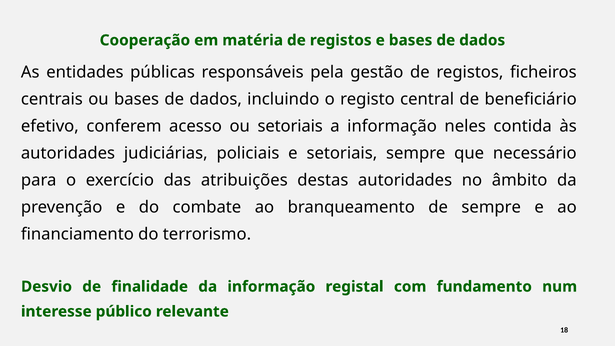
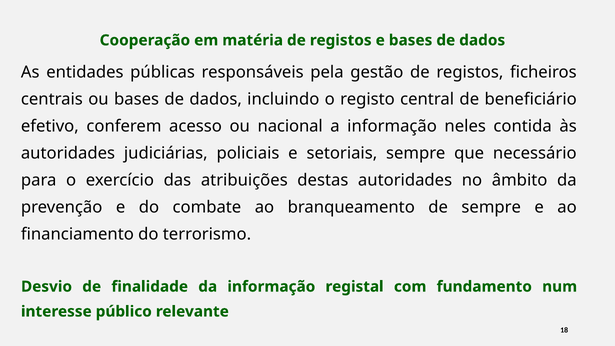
ou setoriais: setoriais -> nacional
